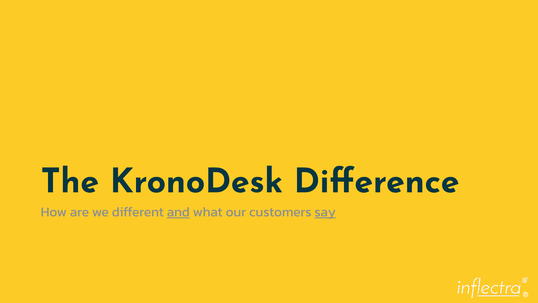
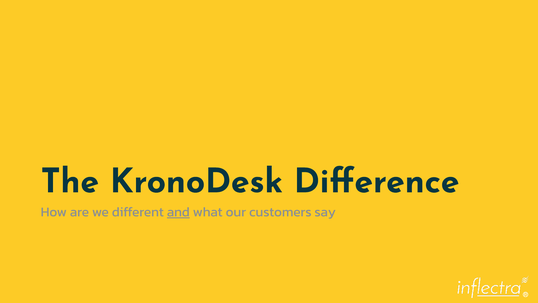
say underline: present -> none
